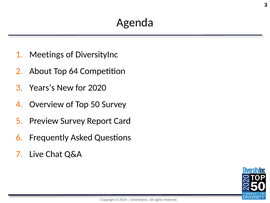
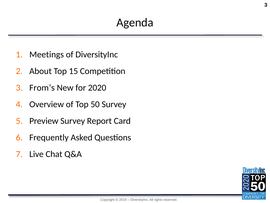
64: 64 -> 15
Years’s: Years’s -> From’s
